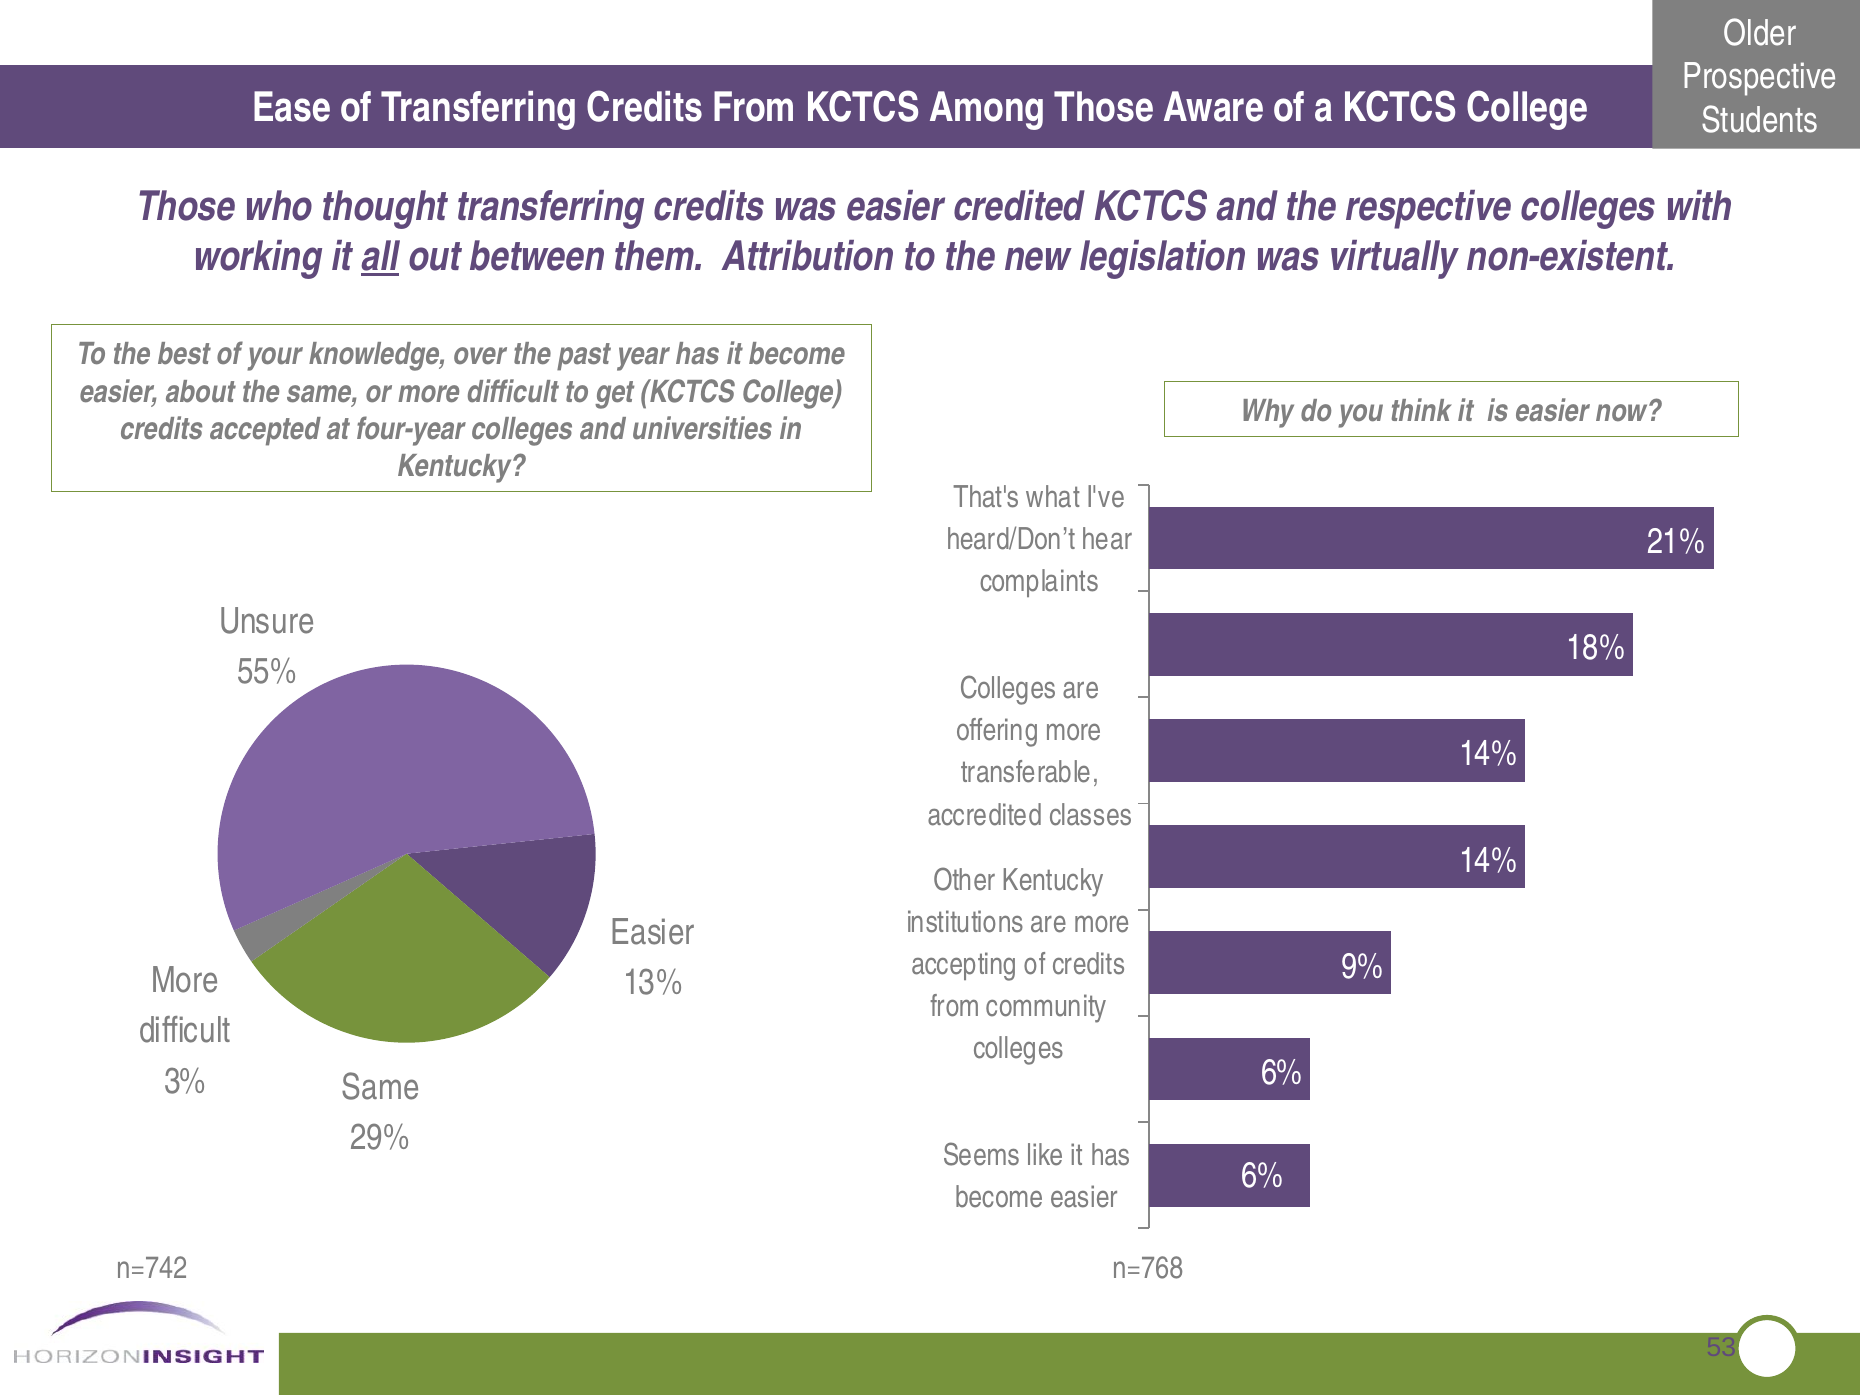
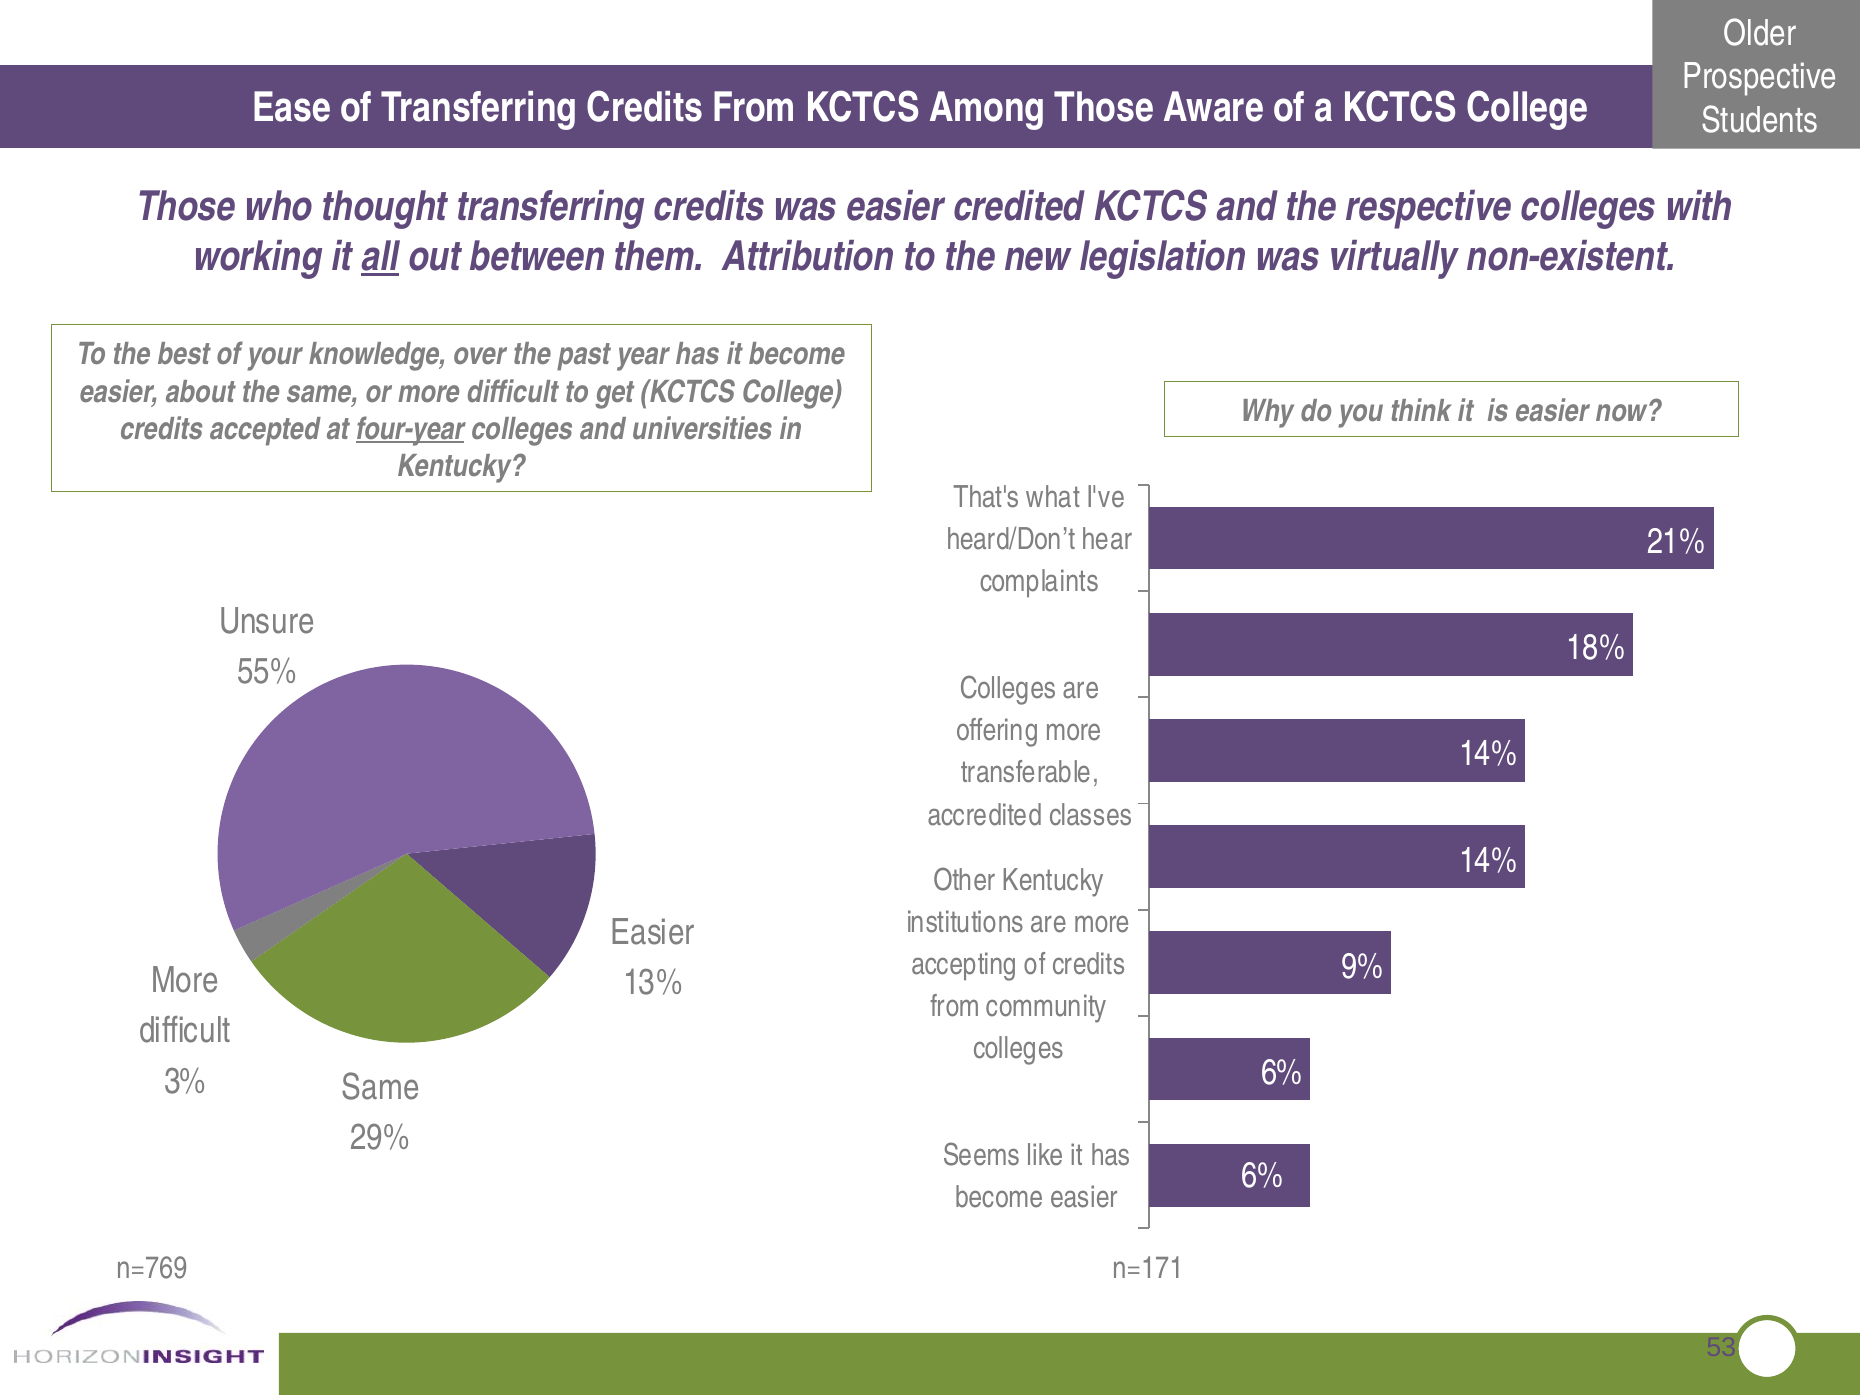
four-year underline: none -> present
n=742: n=742 -> n=769
n=768: n=768 -> n=171
